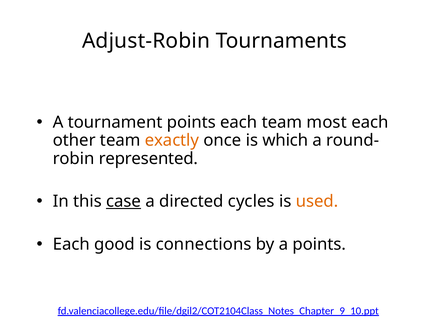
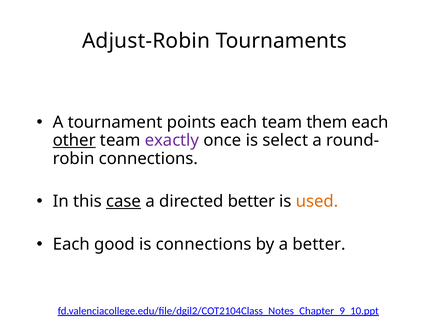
most: most -> them
other underline: none -> present
exactly colour: orange -> purple
which: which -> select
represented at (148, 159): represented -> connections
directed cycles: cycles -> better
a points: points -> better
